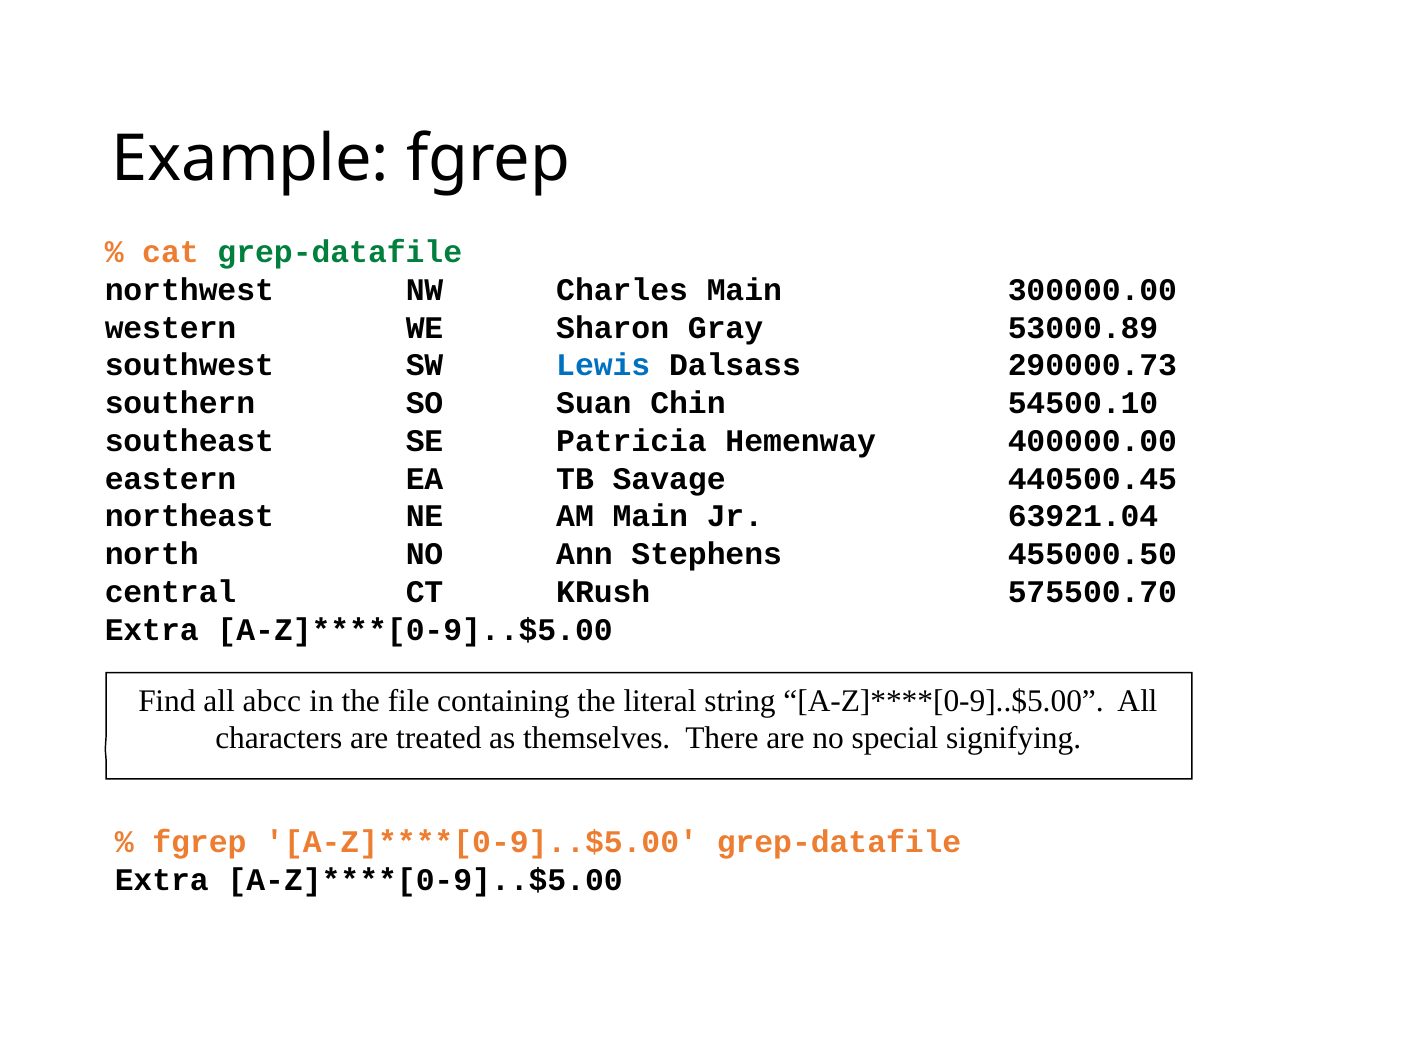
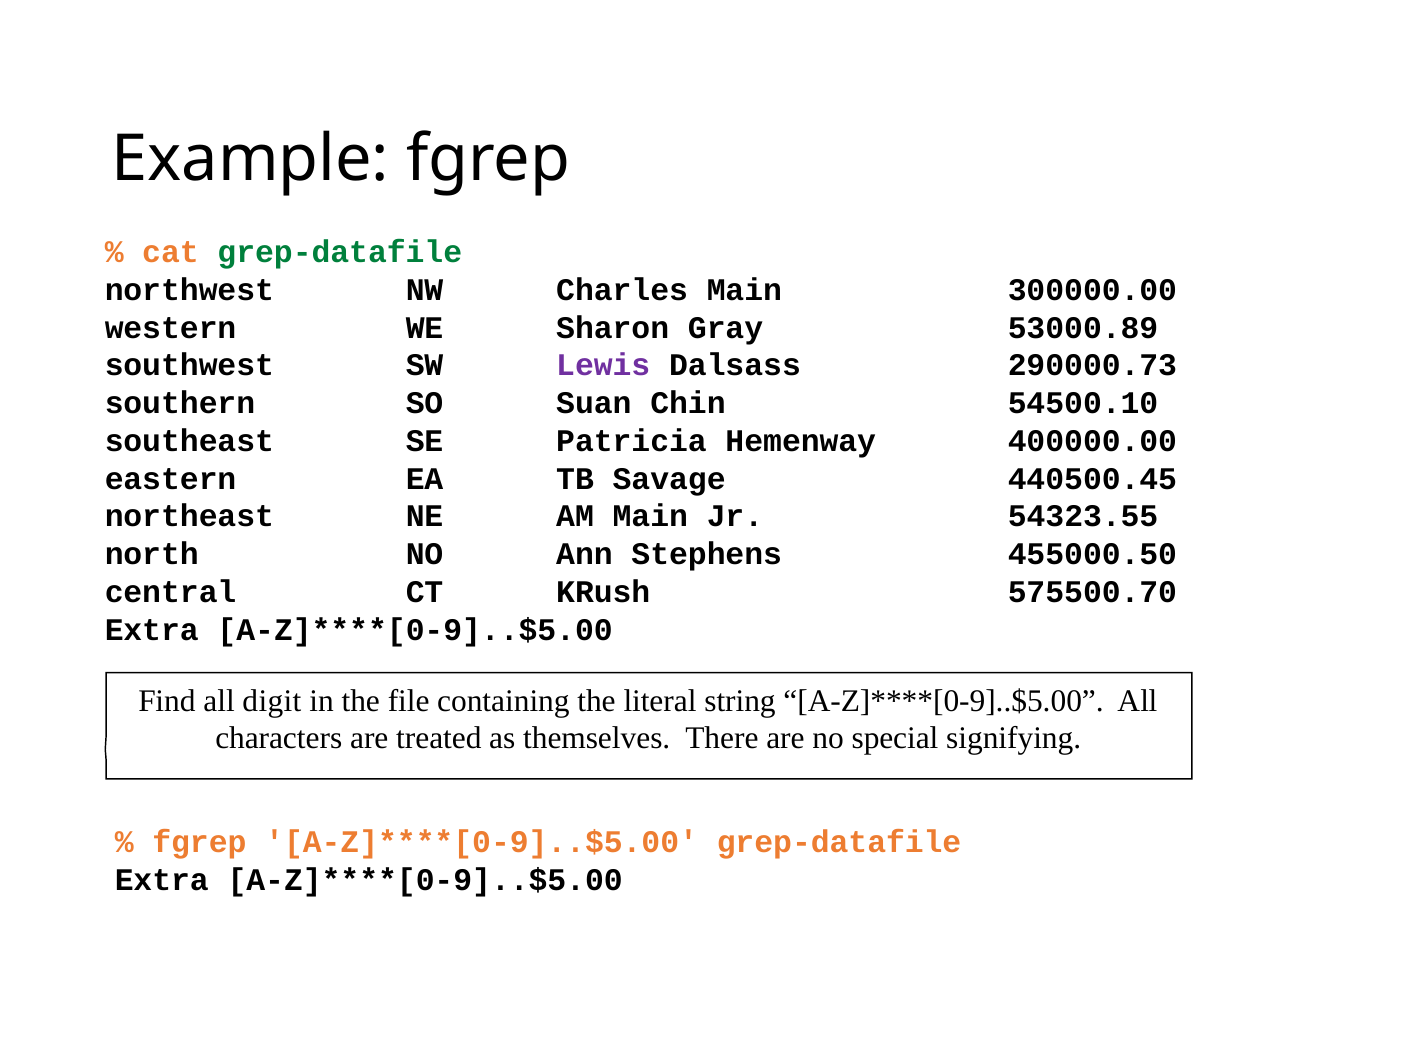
Lewis colour: blue -> purple
63921.04: 63921.04 -> 54323.55
abcc: abcc -> digit
